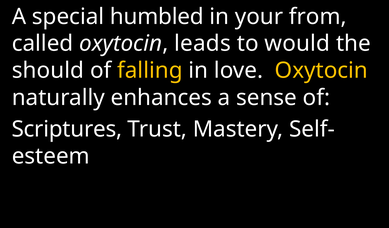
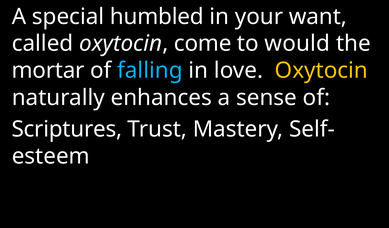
from: from -> want
leads: leads -> come
should: should -> mortar
falling colour: yellow -> light blue
